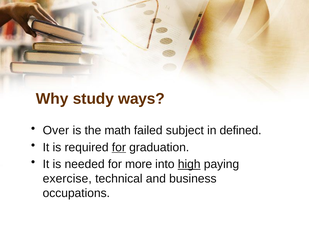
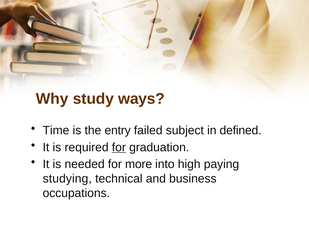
Over: Over -> Time
math: math -> entry
high underline: present -> none
exercise: exercise -> studying
